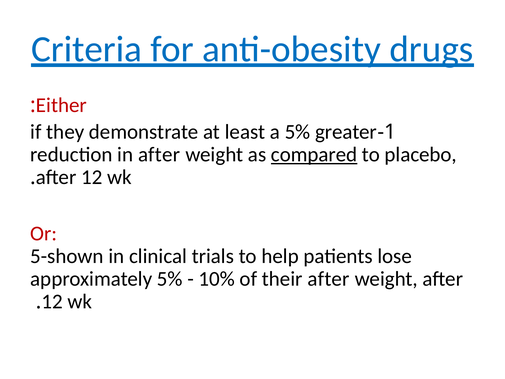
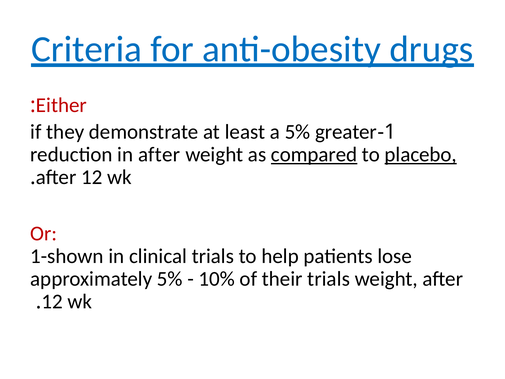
placebo underline: none -> present
5-shown: 5-shown -> 1-shown
their after: after -> trials
